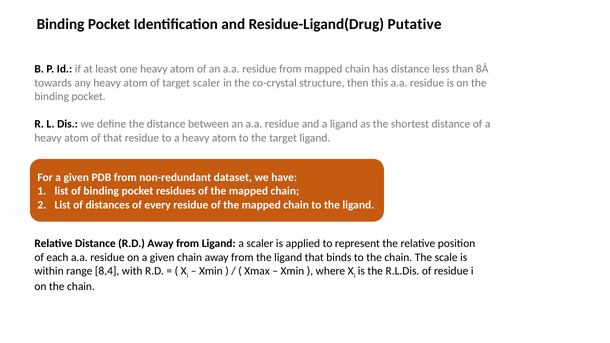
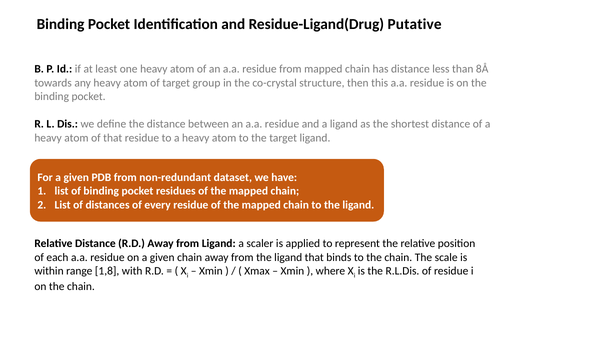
target scaler: scaler -> group
8,4: 8,4 -> 1,8
